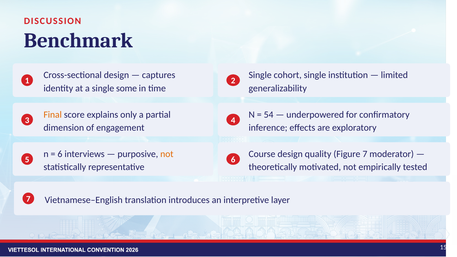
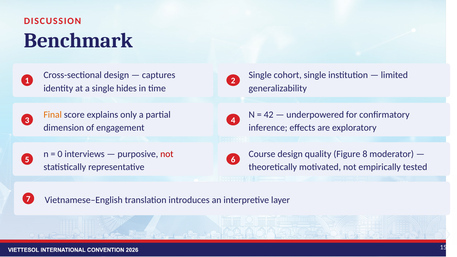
some: some -> hides
54: 54 -> 42
6 at (60, 154): 6 -> 0
not at (167, 154) colour: orange -> red
Figure 7: 7 -> 8
